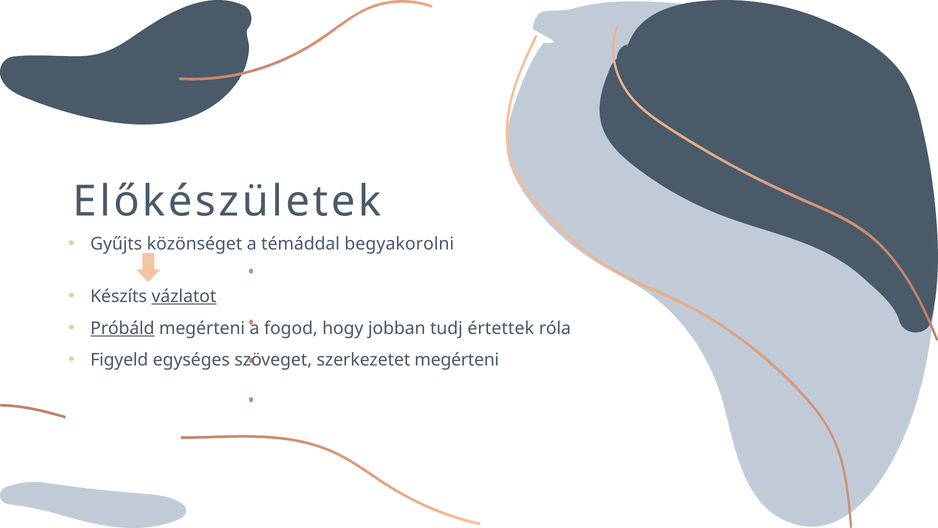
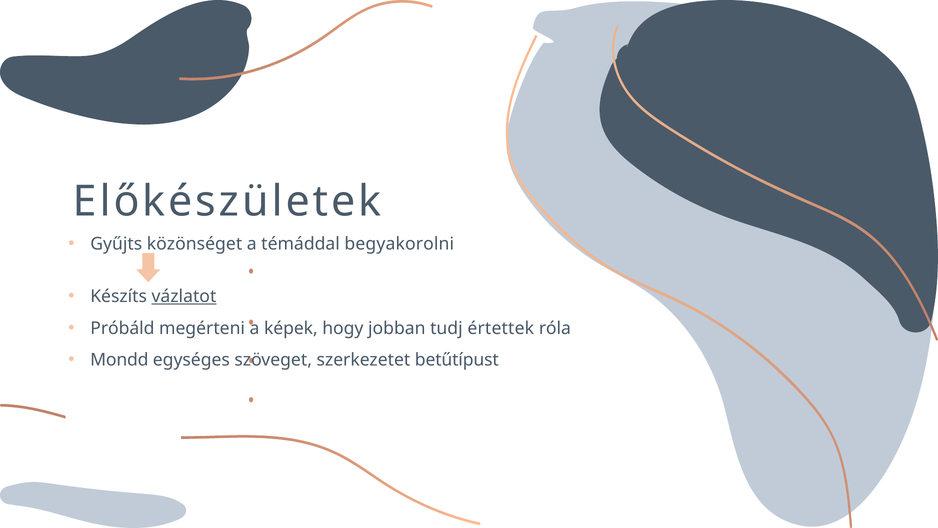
Próbáld underline: present -> none
fogod: fogod -> képek
Figyeld: Figyeld -> Mondd
szerkezetet megérteni: megérteni -> betűtípust
